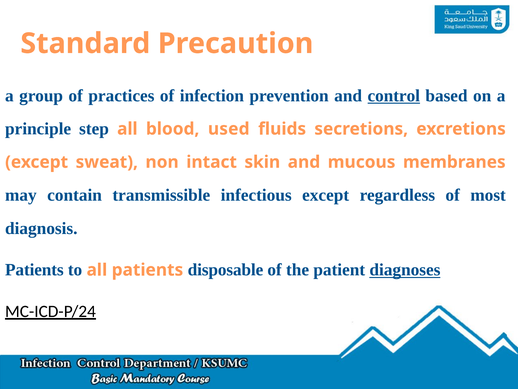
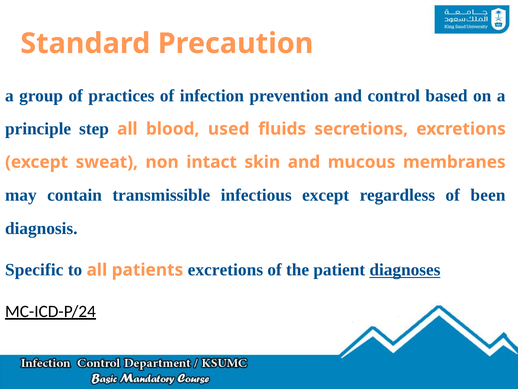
control underline: present -> none
most: most -> been
Patients at (34, 270): Patients -> Specific
patients disposable: disposable -> excretions
